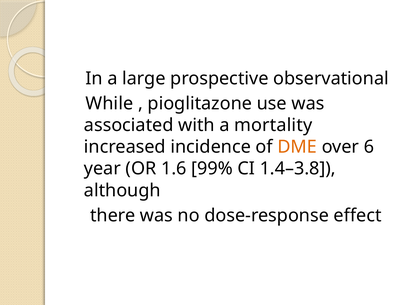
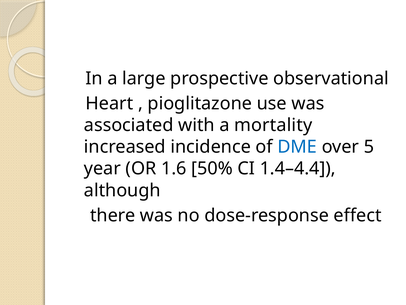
While: While -> Heart
DME colour: orange -> blue
6: 6 -> 5
99%: 99% -> 50%
1.4–3.8: 1.4–3.8 -> 1.4–4.4
